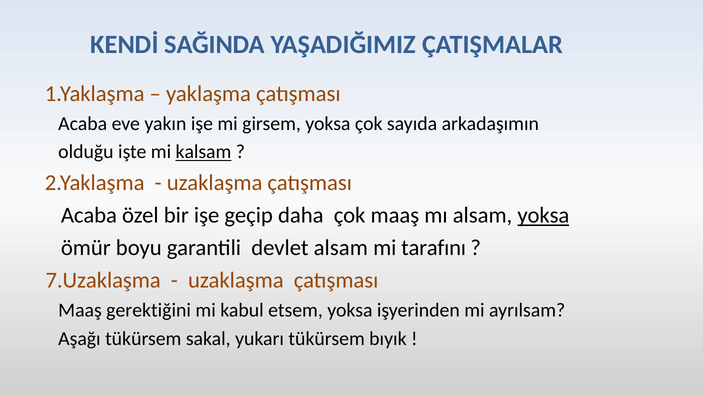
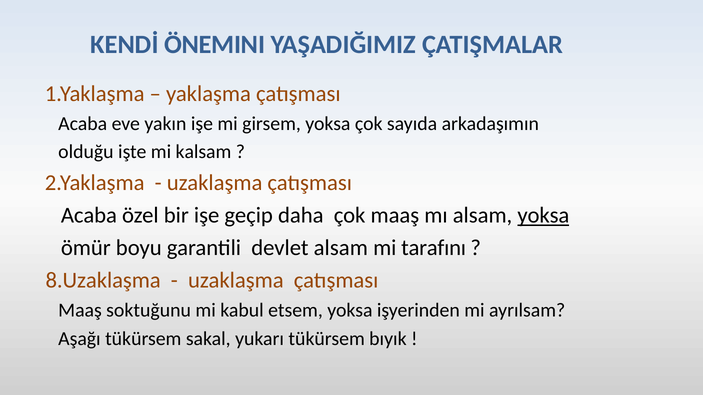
SAĞINDA: SAĞINDA -> ÖNEMINI
kalsam underline: present -> none
7.Uzaklaşma: 7.Uzaklaşma -> 8.Uzaklaşma
gerektiğini: gerektiğini -> soktuğunu
